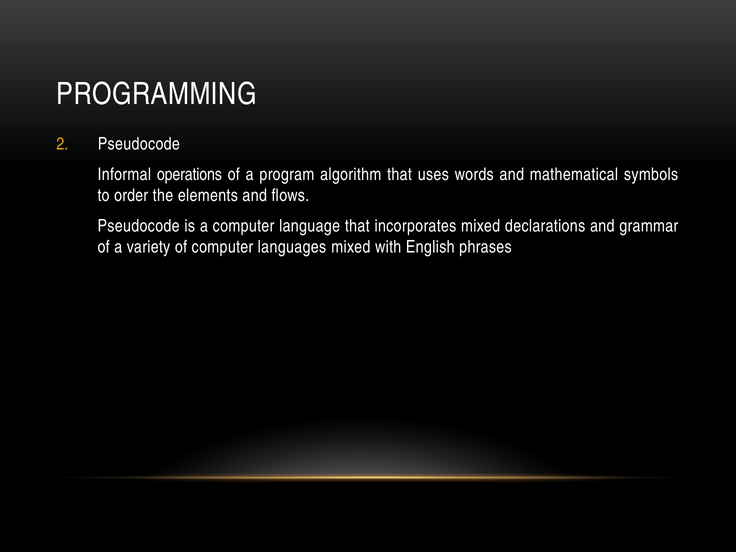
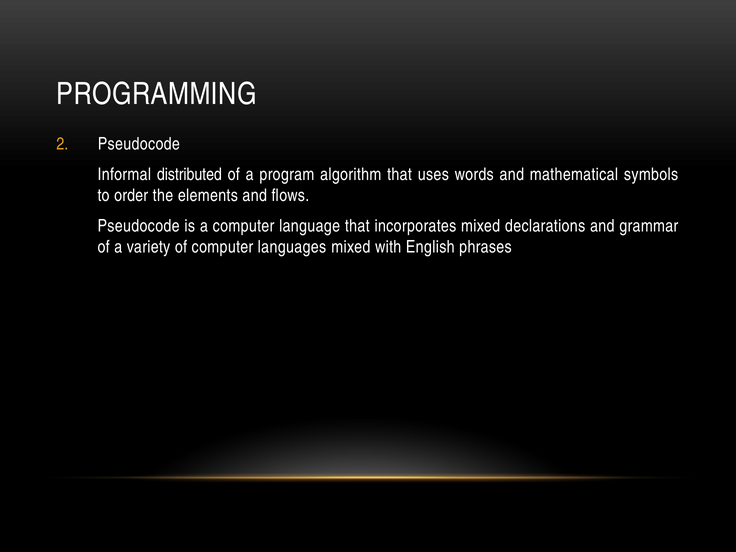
operations: operations -> distributed
